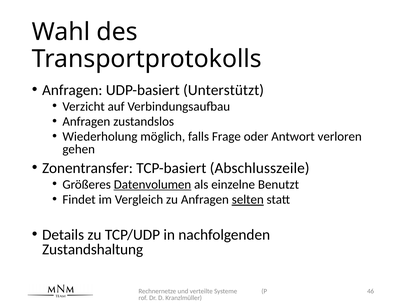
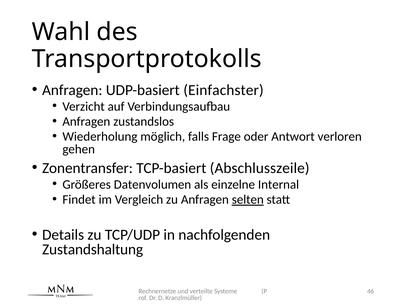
Unterstützt: Unterstützt -> Einfachster
Datenvolumen underline: present -> none
Benutzt: Benutzt -> Internal
